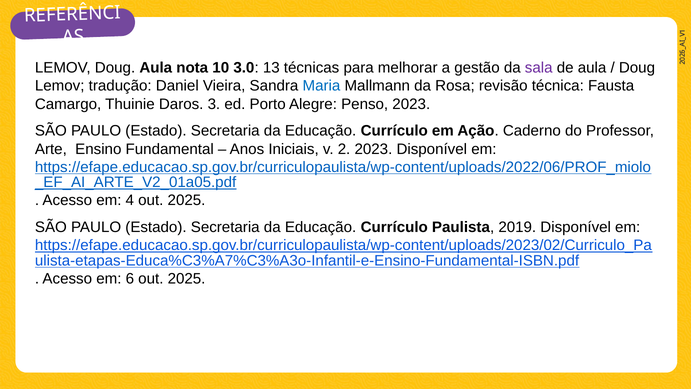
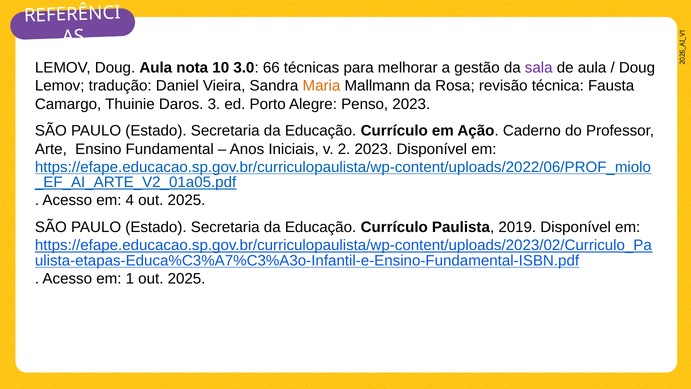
13: 13 -> 66
Maria colour: blue -> orange
em 6: 6 -> 1
